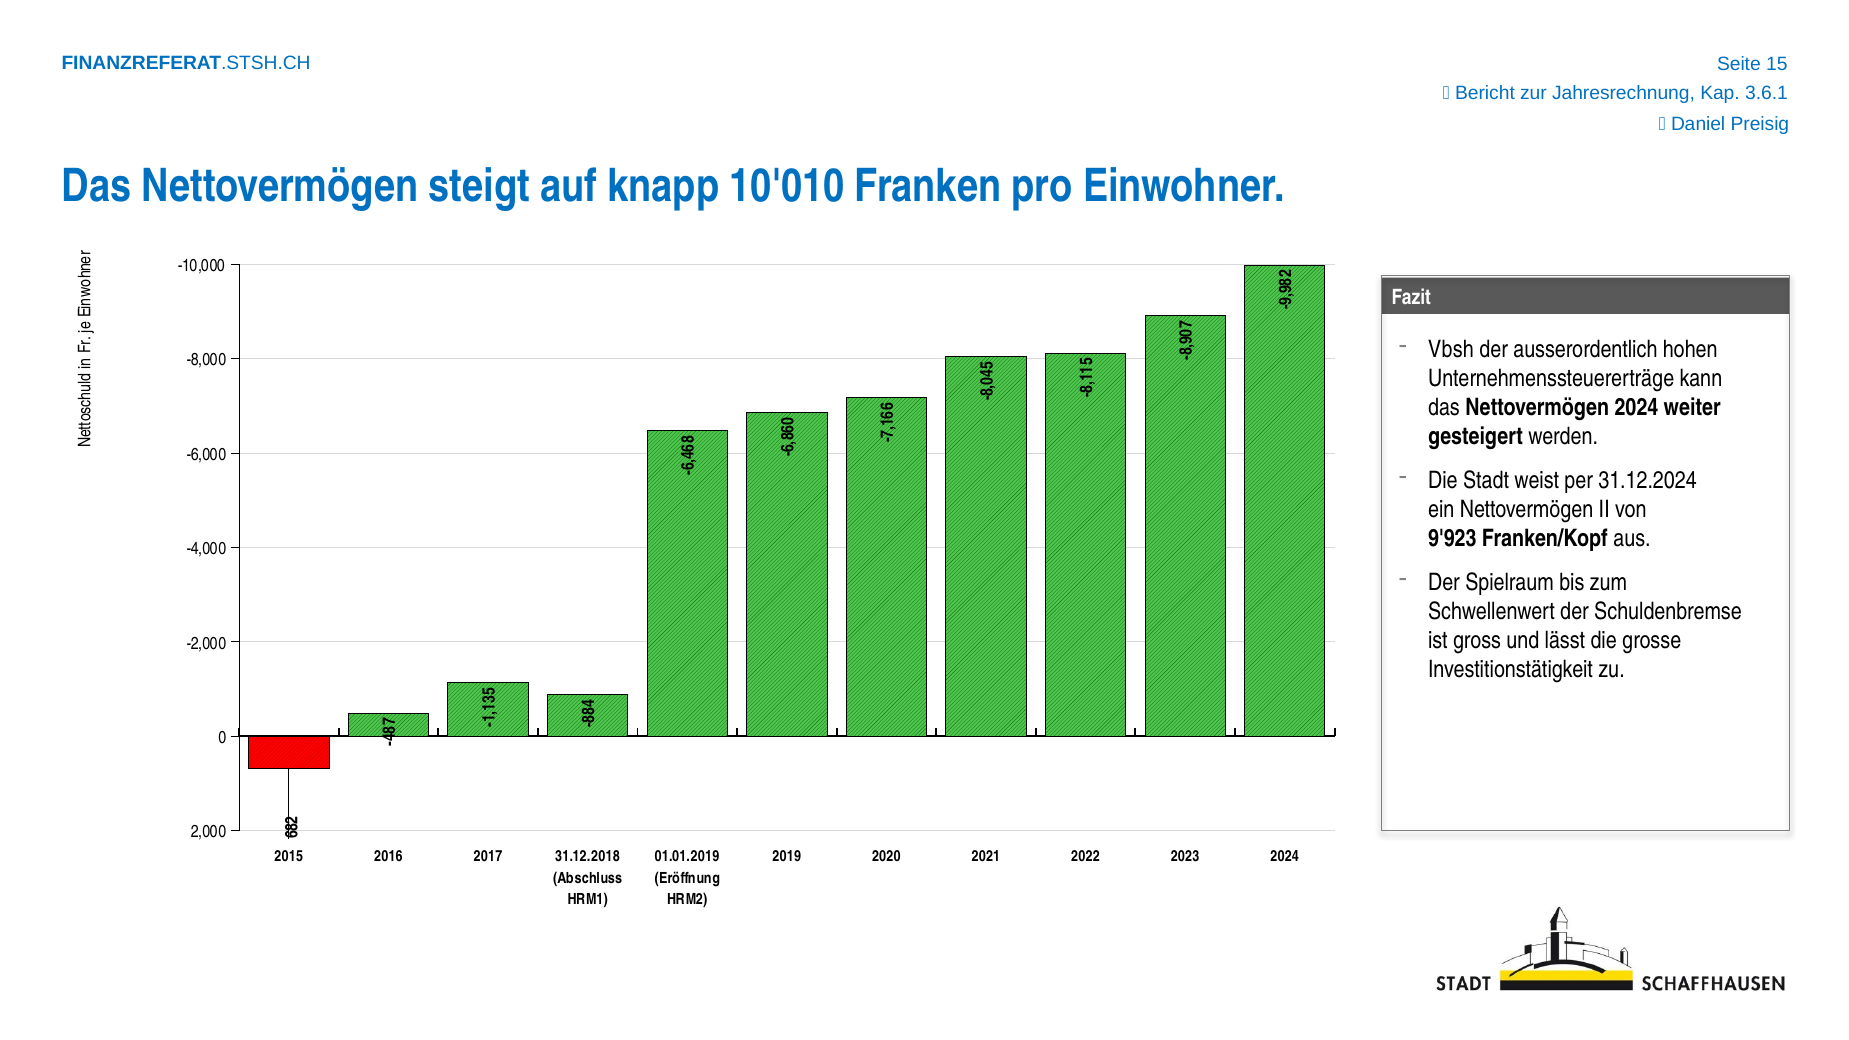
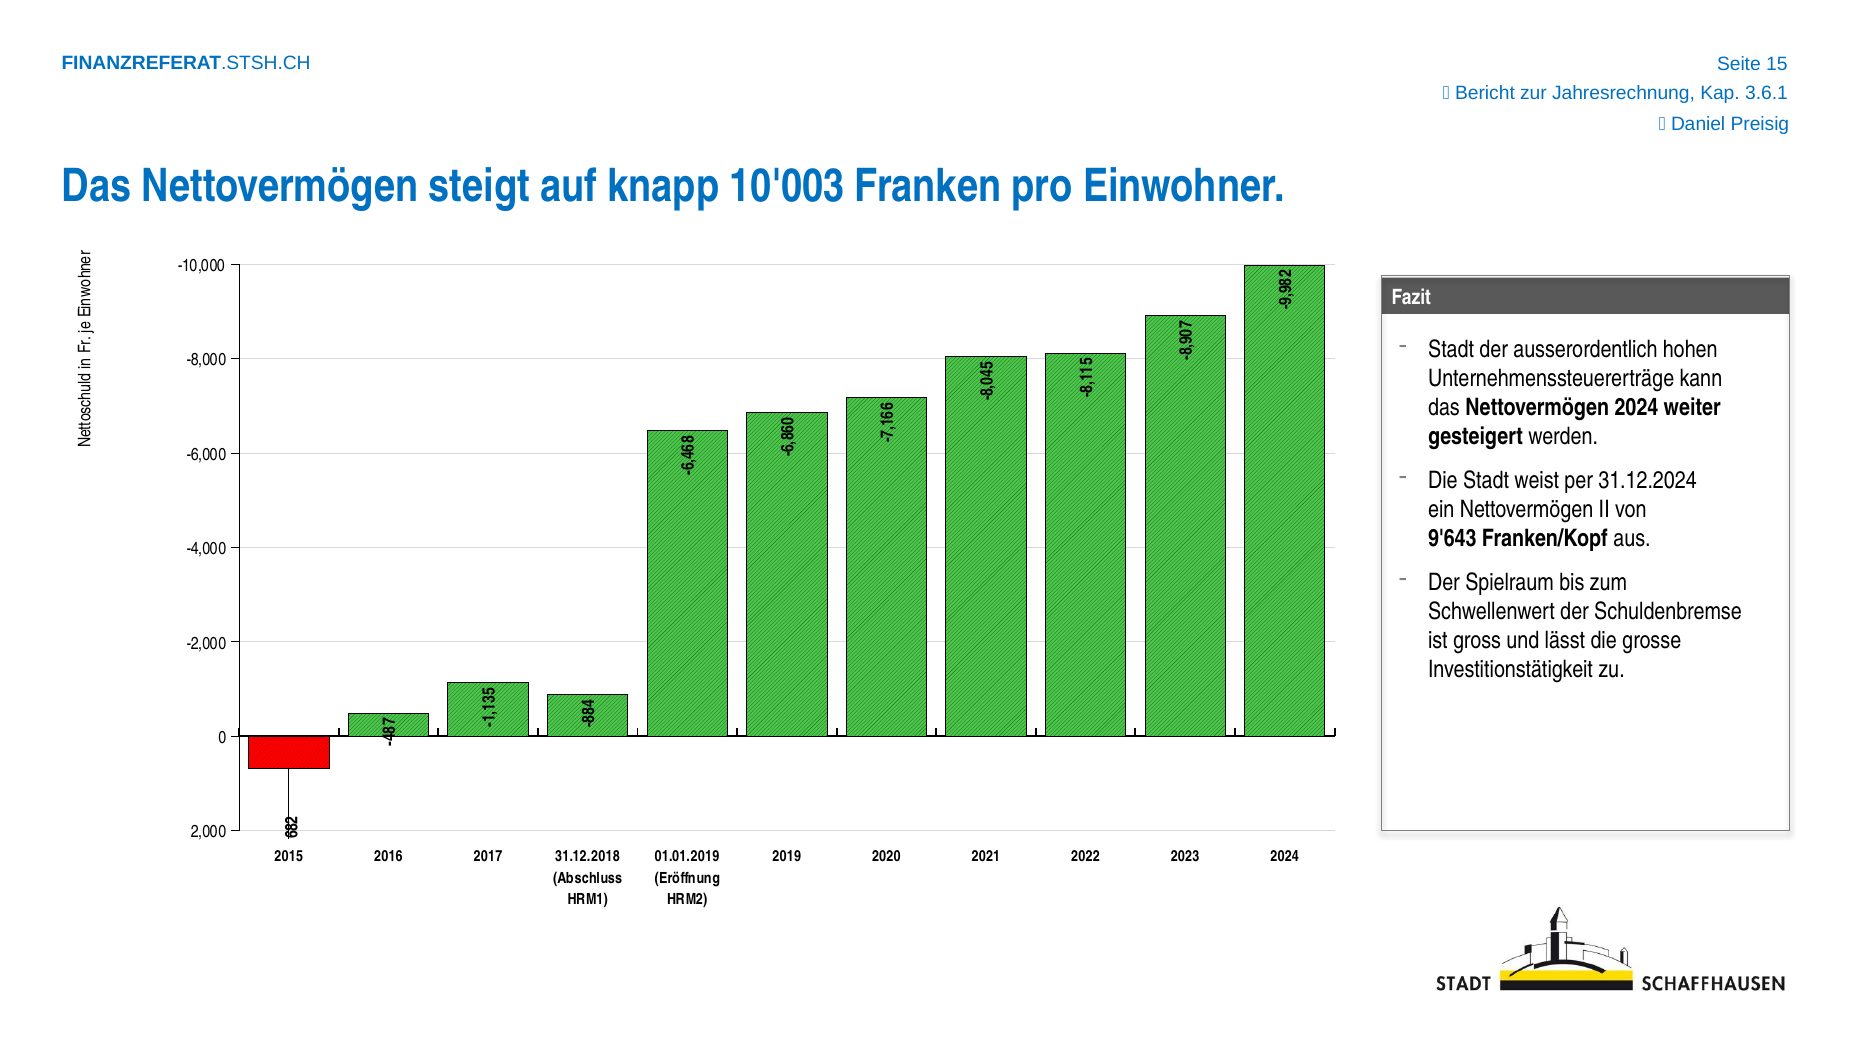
10'010: 10'010 -> 10'003
Vbsh at (1451, 350): Vbsh -> Stadt
9'923: 9'923 -> 9'643
